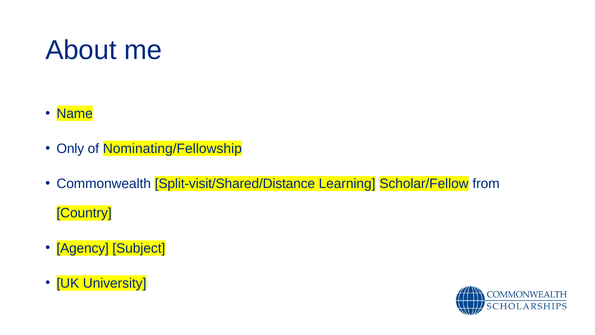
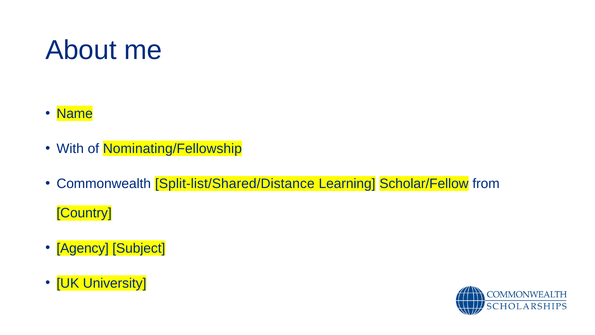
Only: Only -> With
Split-visit/Shared/Distance: Split-visit/Shared/Distance -> Split-list/Shared/Distance
